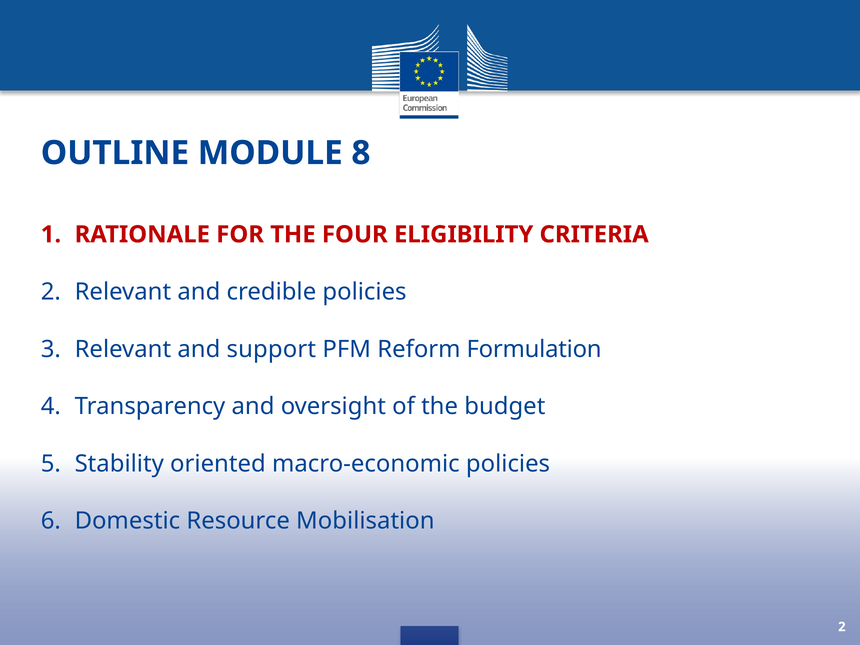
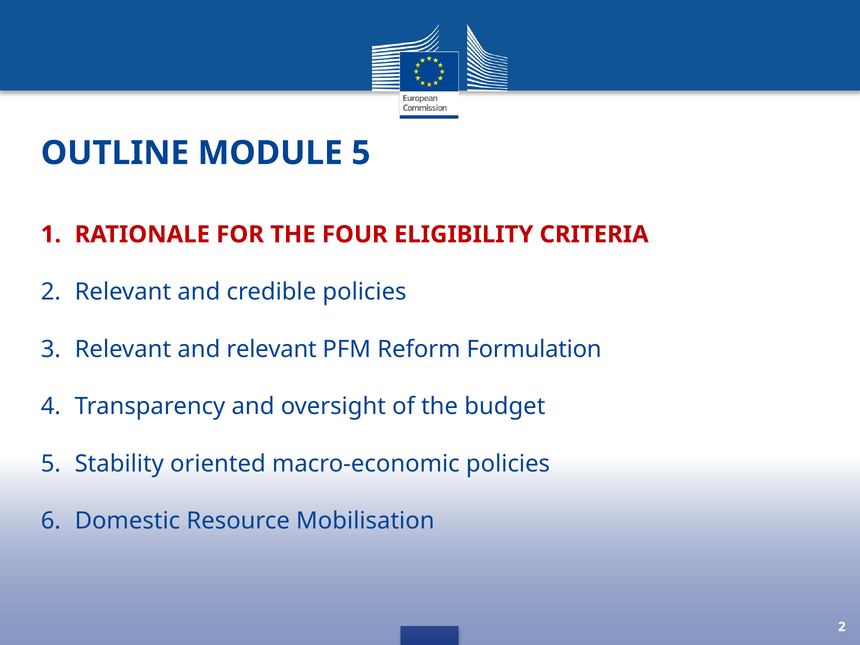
MODULE 8: 8 -> 5
and support: support -> relevant
